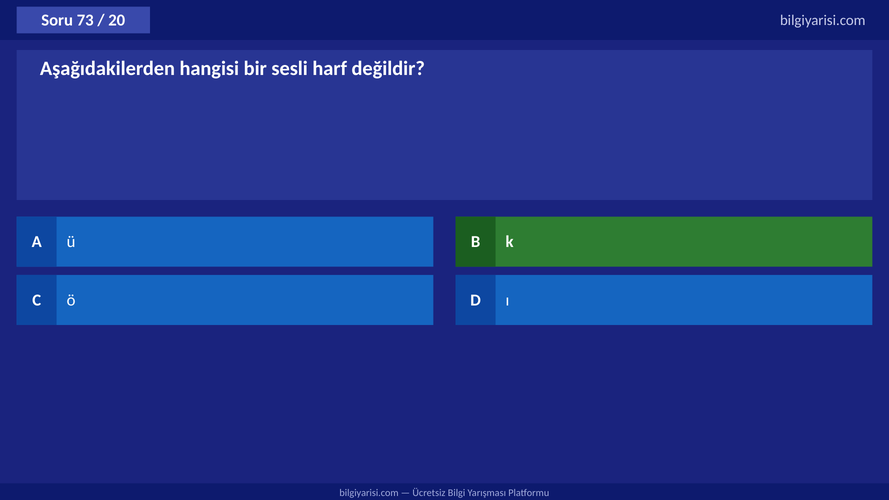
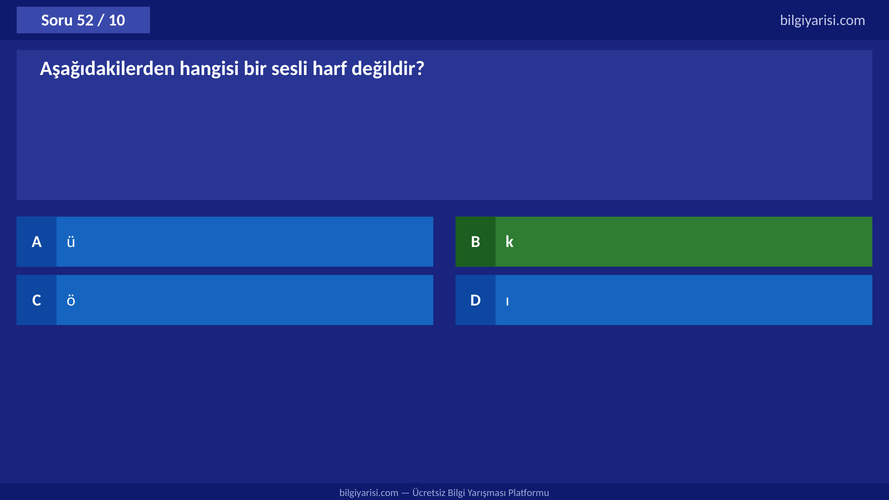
73: 73 -> 52
20: 20 -> 10
